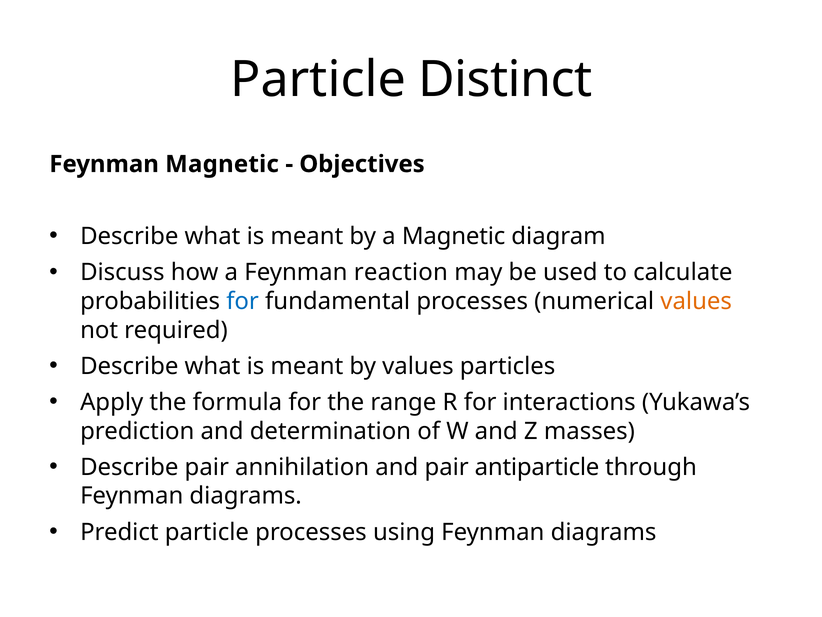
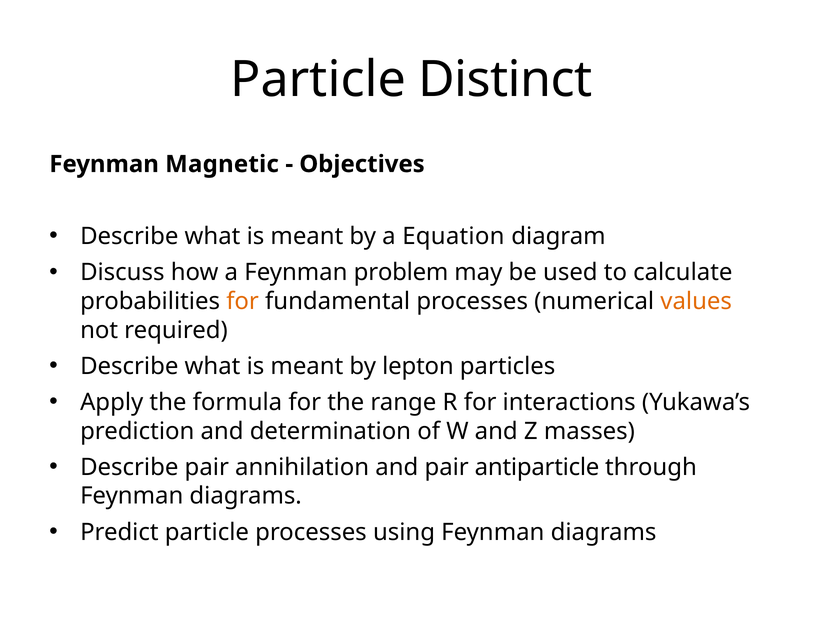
a Magnetic: Magnetic -> Equation
reaction: reaction -> problem
for at (243, 301) colour: blue -> orange
by values: values -> lepton
